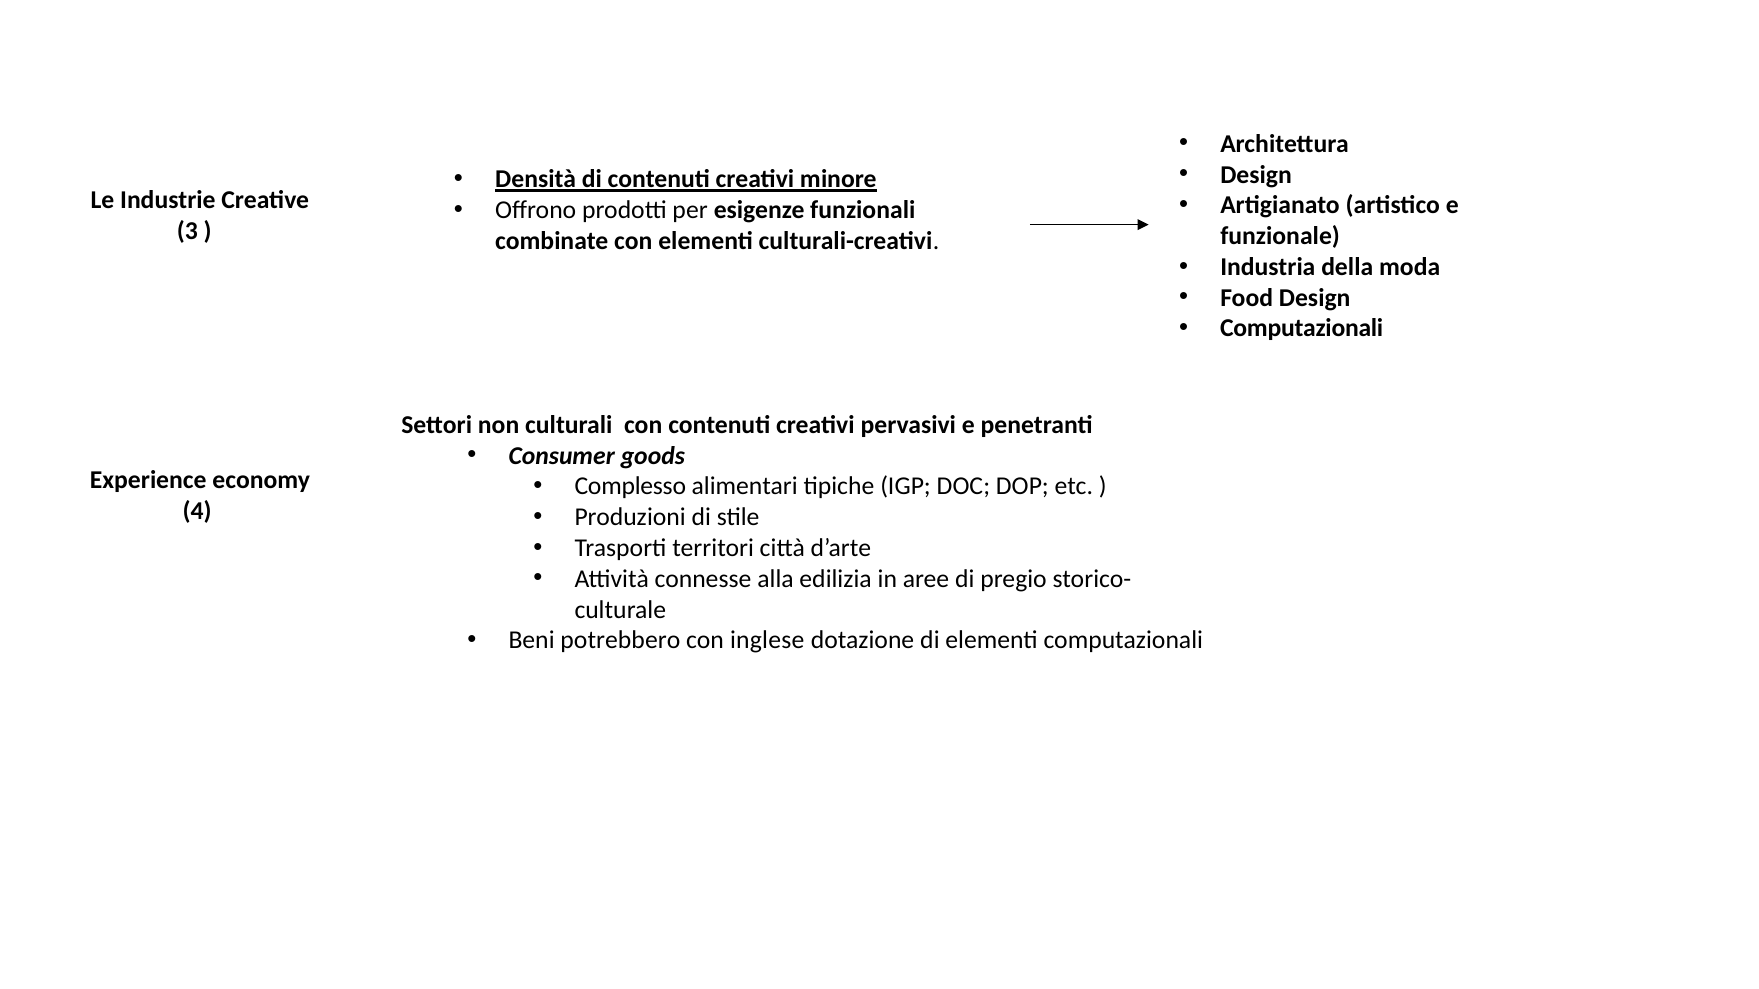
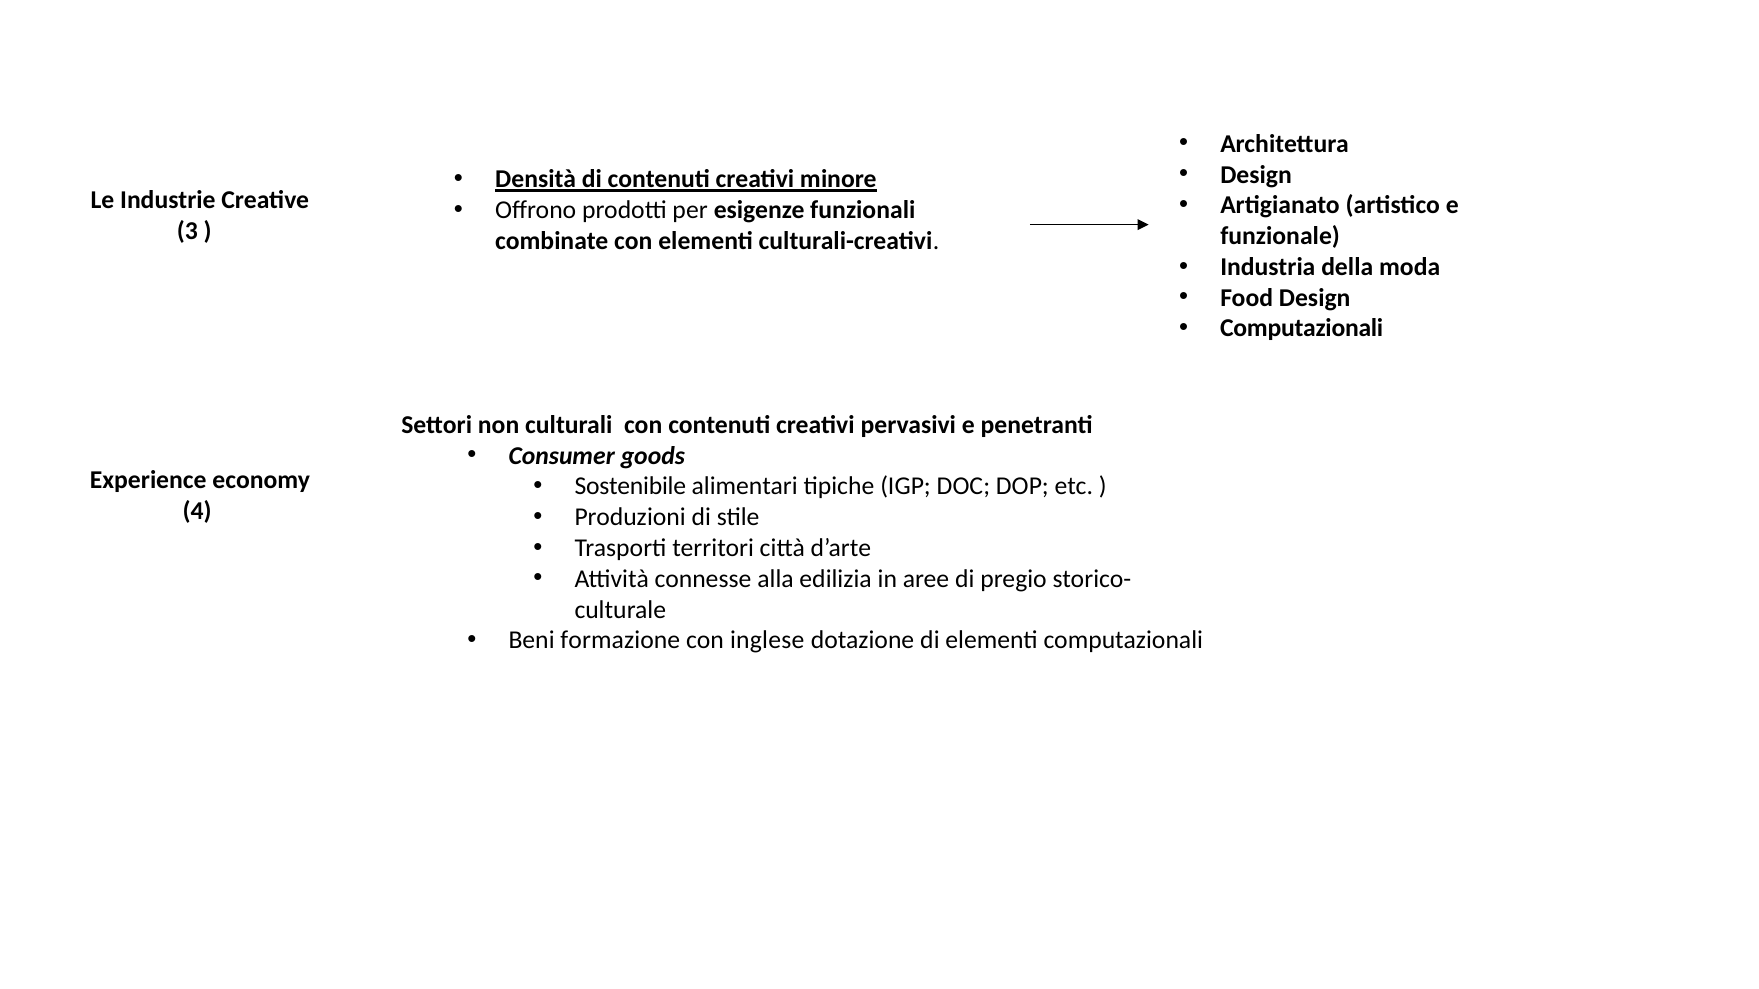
Complesso: Complesso -> Sostenibile
potrebbero: potrebbero -> formazione
